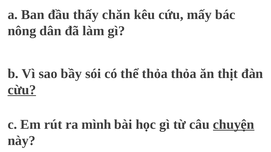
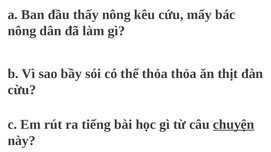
thấy chăn: chăn -> nông
cừu underline: present -> none
mình: mình -> tiếng
